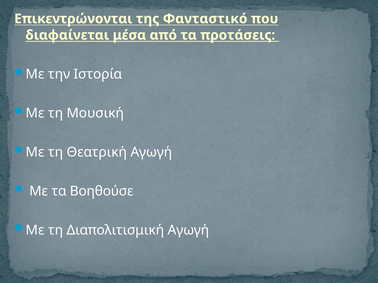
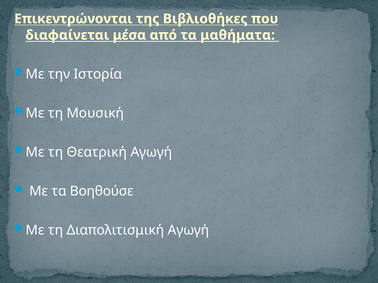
Φανταστικό: Φανταστικό -> Βιβλιοθήκες
προτάσεις: προτάσεις -> μαθήματα
